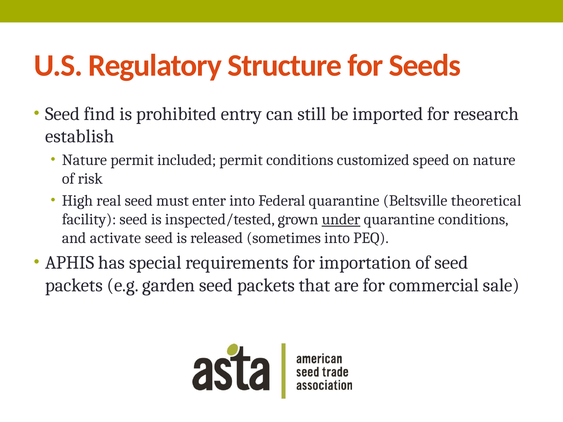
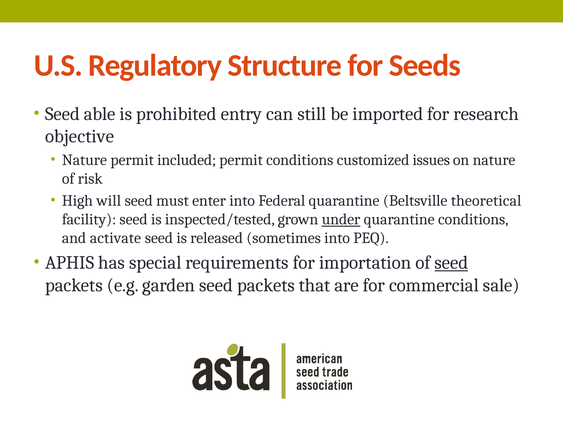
find: find -> able
establish: establish -> objective
speed: speed -> issues
real: real -> will
seed at (451, 263) underline: none -> present
